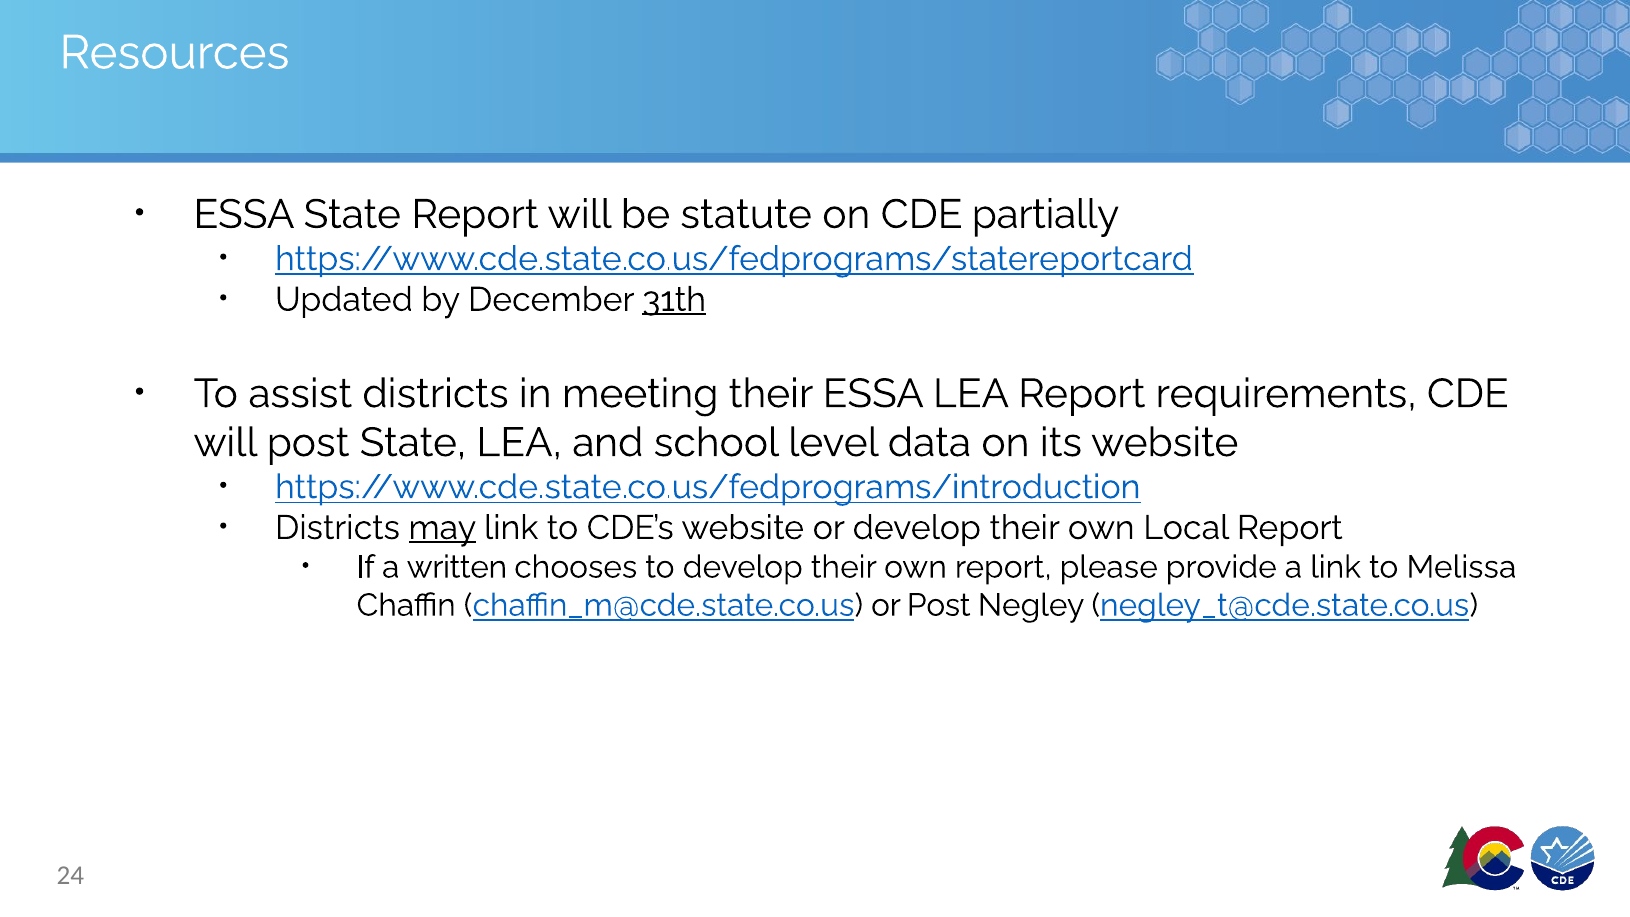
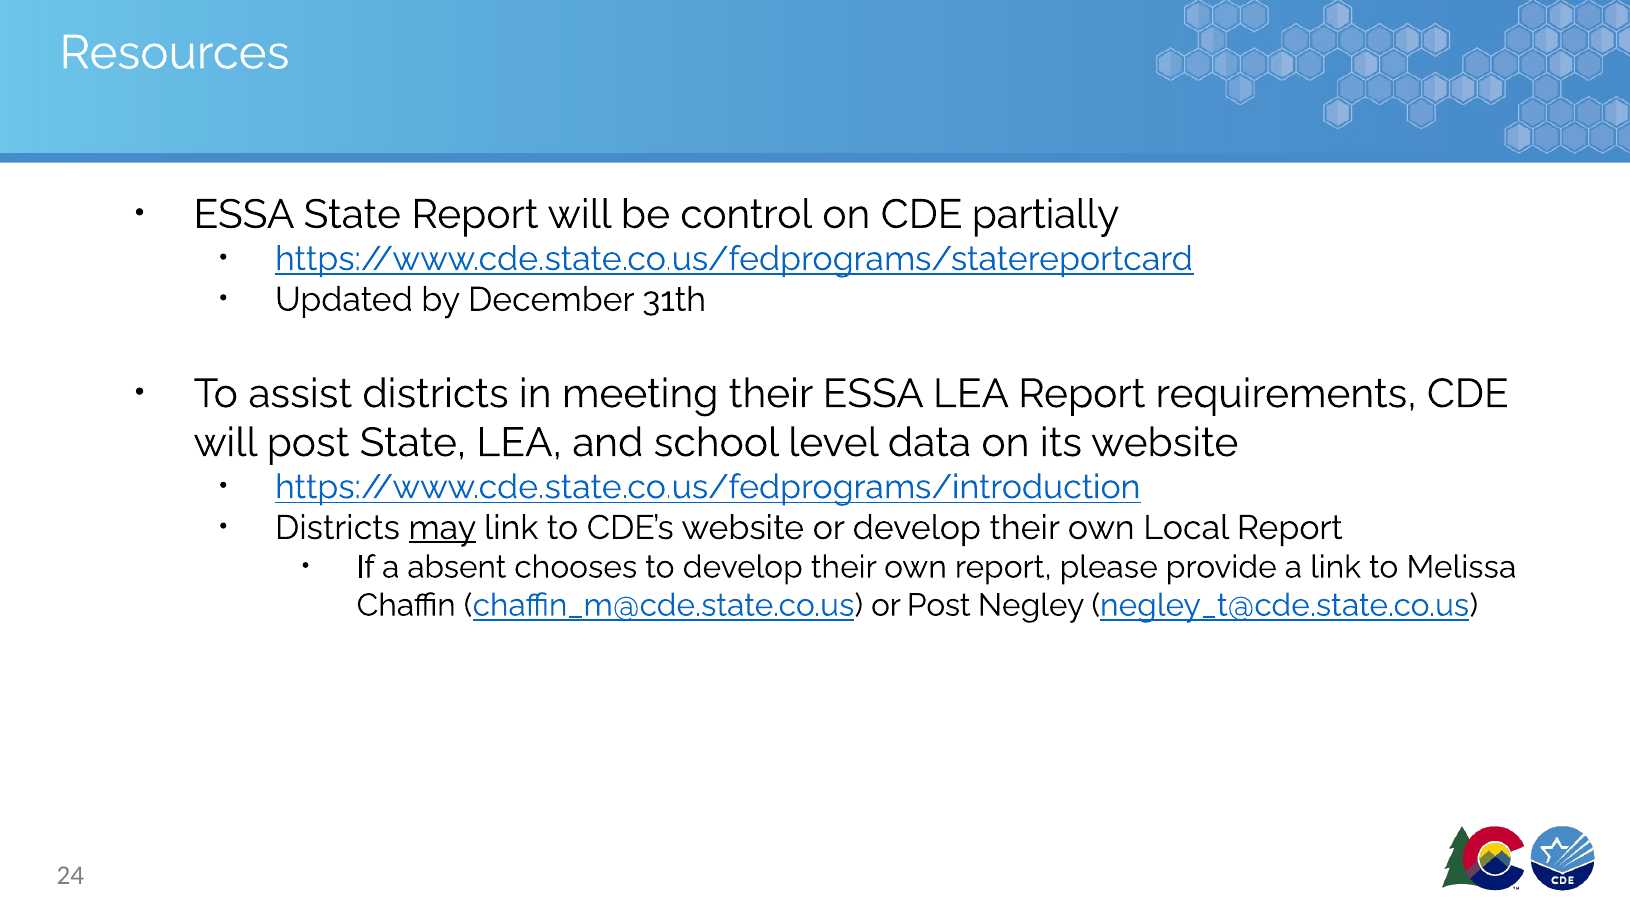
statute: statute -> control
31th underline: present -> none
written: written -> absent
